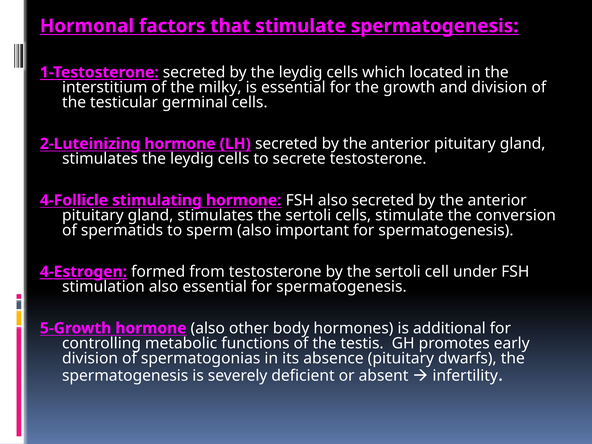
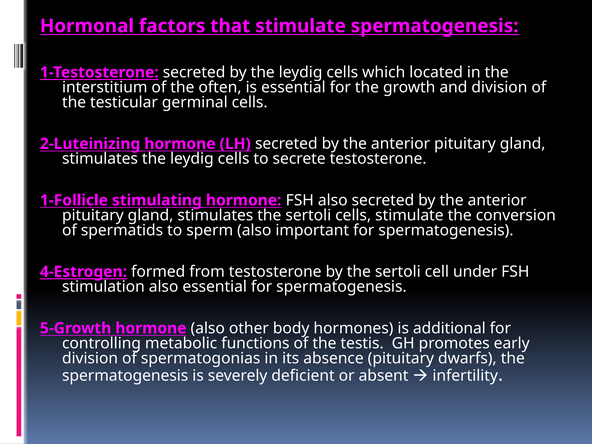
milky: milky -> often
4-Follicle: 4-Follicle -> 1-Follicle
